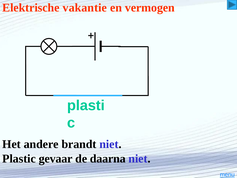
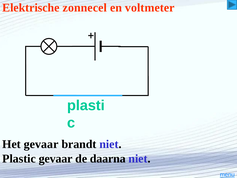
vakantie: vakantie -> zonnecel
vermogen: vermogen -> voltmeter
Het andere: andere -> gevaar
